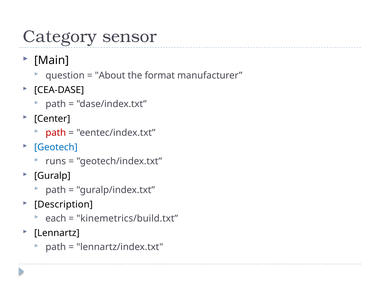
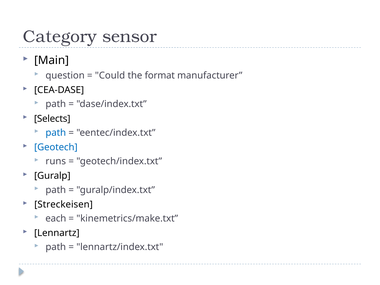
About: About -> Could
Center: Center -> Selects
path at (56, 133) colour: red -> blue
Description: Description -> Streckeisen
kinemetrics/build.txt: kinemetrics/build.txt -> kinemetrics/make.txt
